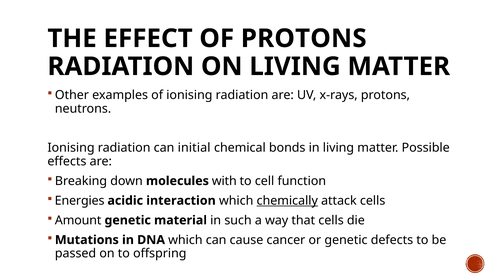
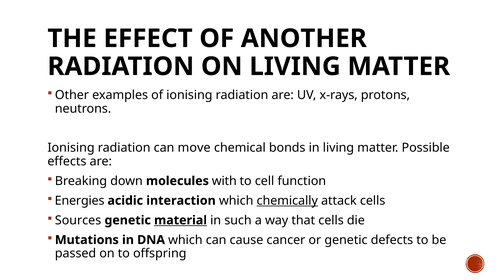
OF PROTONS: PROTONS -> ANOTHER
initial: initial -> move
Amount: Amount -> Sources
material underline: none -> present
